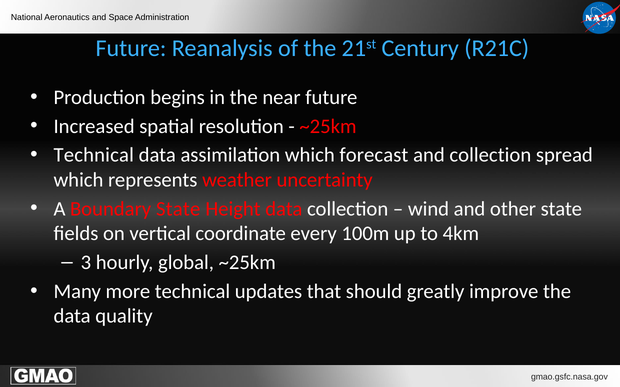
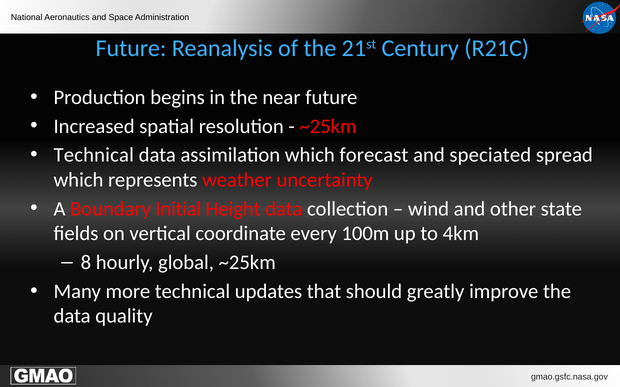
and collection: collection -> speciated
Boundary State: State -> Initial
3: 3 -> 8
